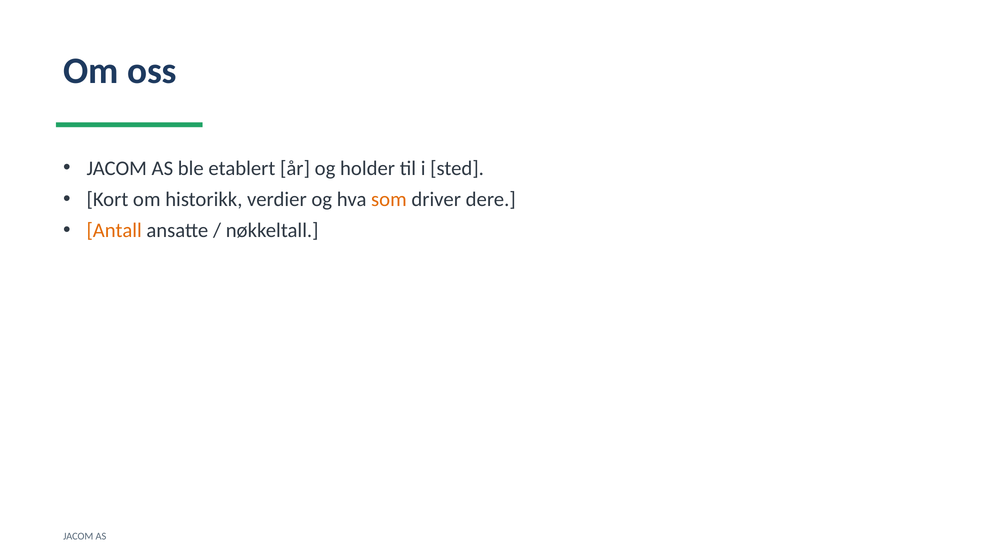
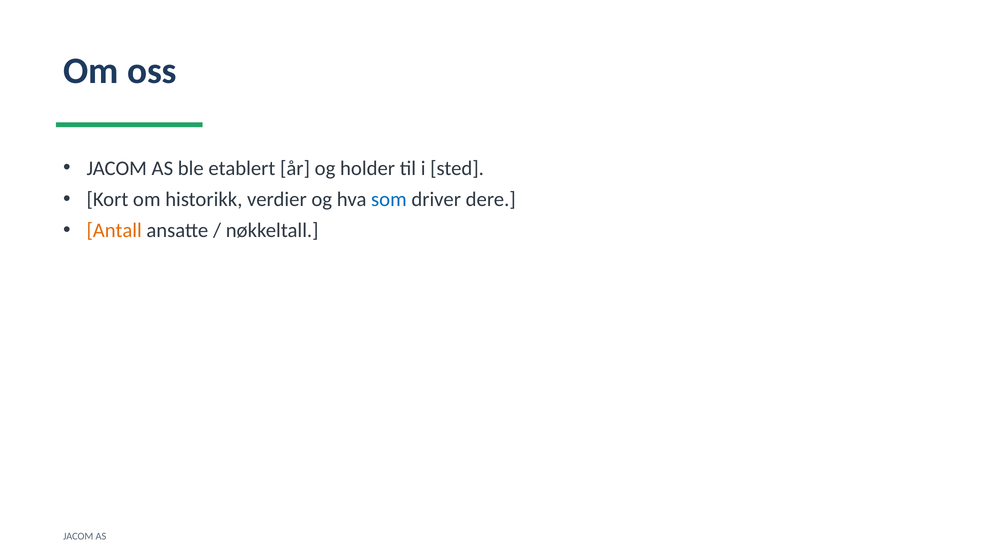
som colour: orange -> blue
